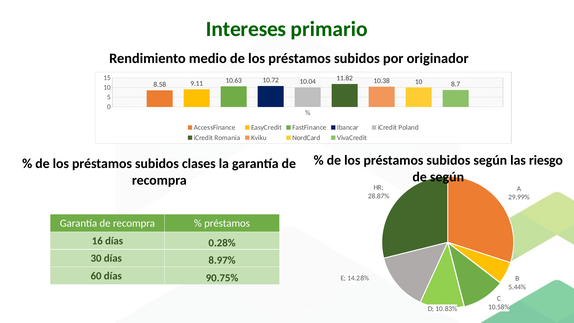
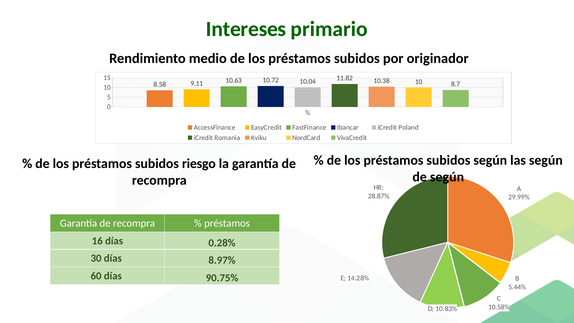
las riesgo: riesgo -> según
clases: clases -> riesgo
